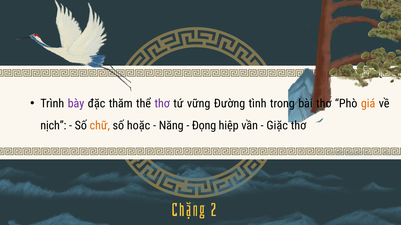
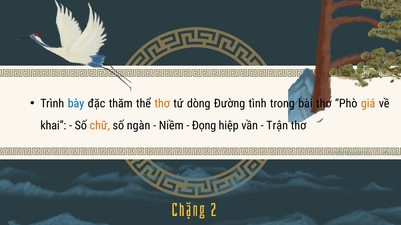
bày colour: purple -> blue
thơ at (162, 104) colour: purple -> orange
vững: vững -> dòng
nịch: nịch -> khai
hoặc: hoặc -> ngàn
Năng: Năng -> Niềm
Giặc: Giặc -> Trận
